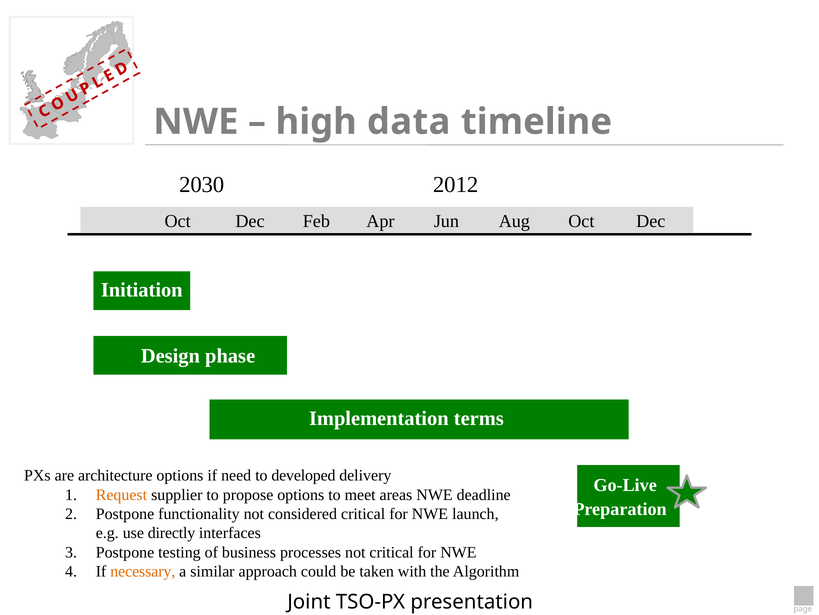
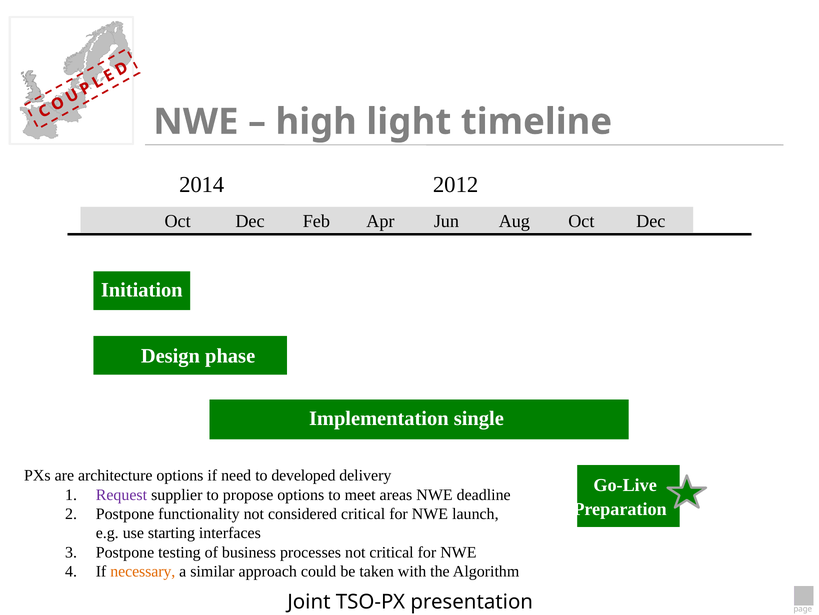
data: data -> light
2030: 2030 -> 2014
terms: terms -> single
Request colour: orange -> purple
directly: directly -> starting
